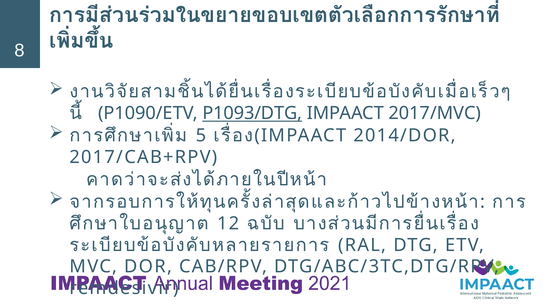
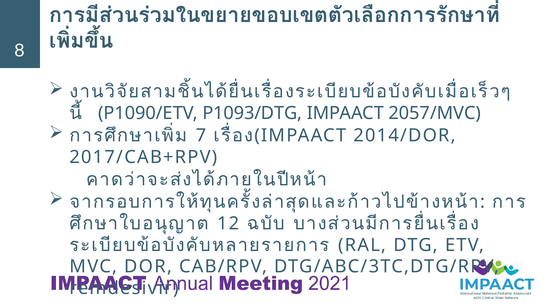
P1093/DTG underline: present -> none
2017/MVC: 2017/MVC -> 2057/MVC
5: 5 -> 7
